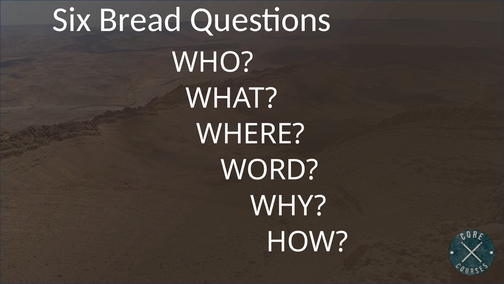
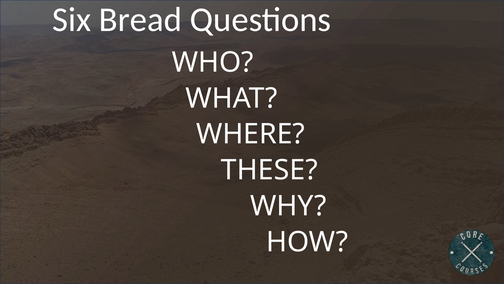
WORD: WORD -> THESE
